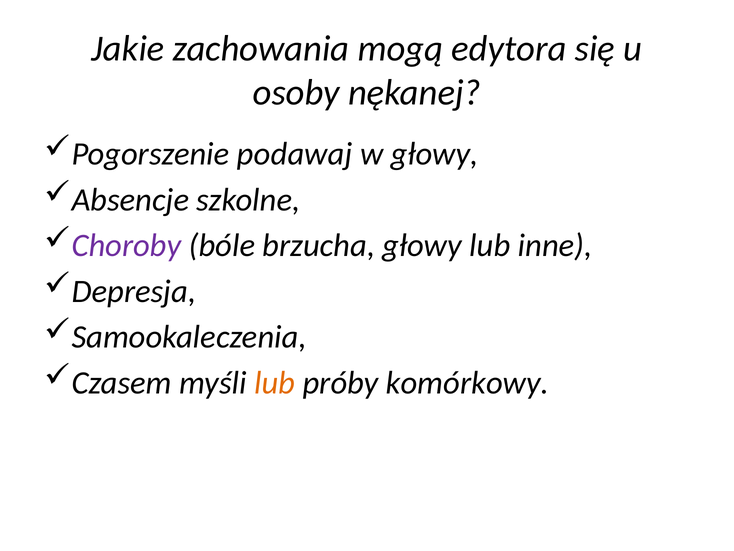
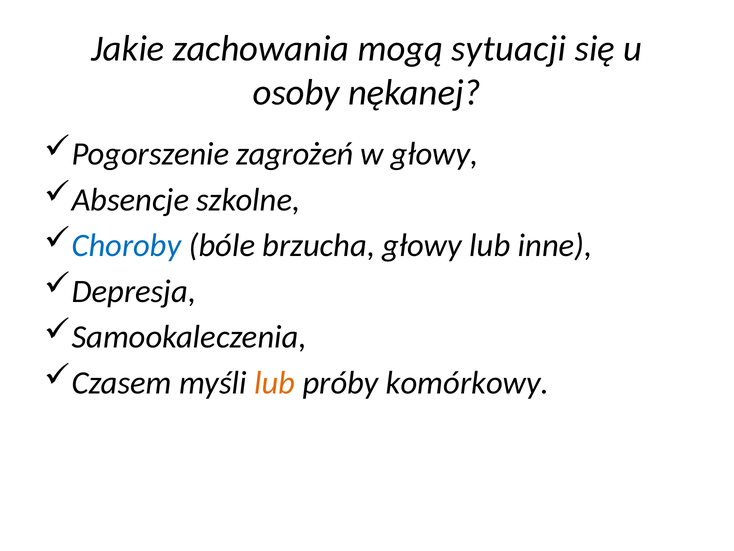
edytora: edytora -> sytuacji
podawaj: podawaj -> zagrożeń
Choroby colour: purple -> blue
